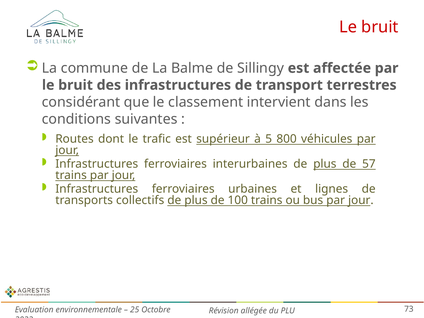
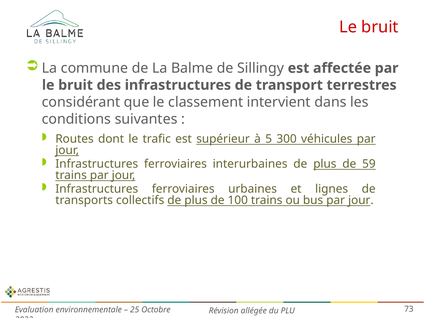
800: 800 -> 300
57: 57 -> 59
